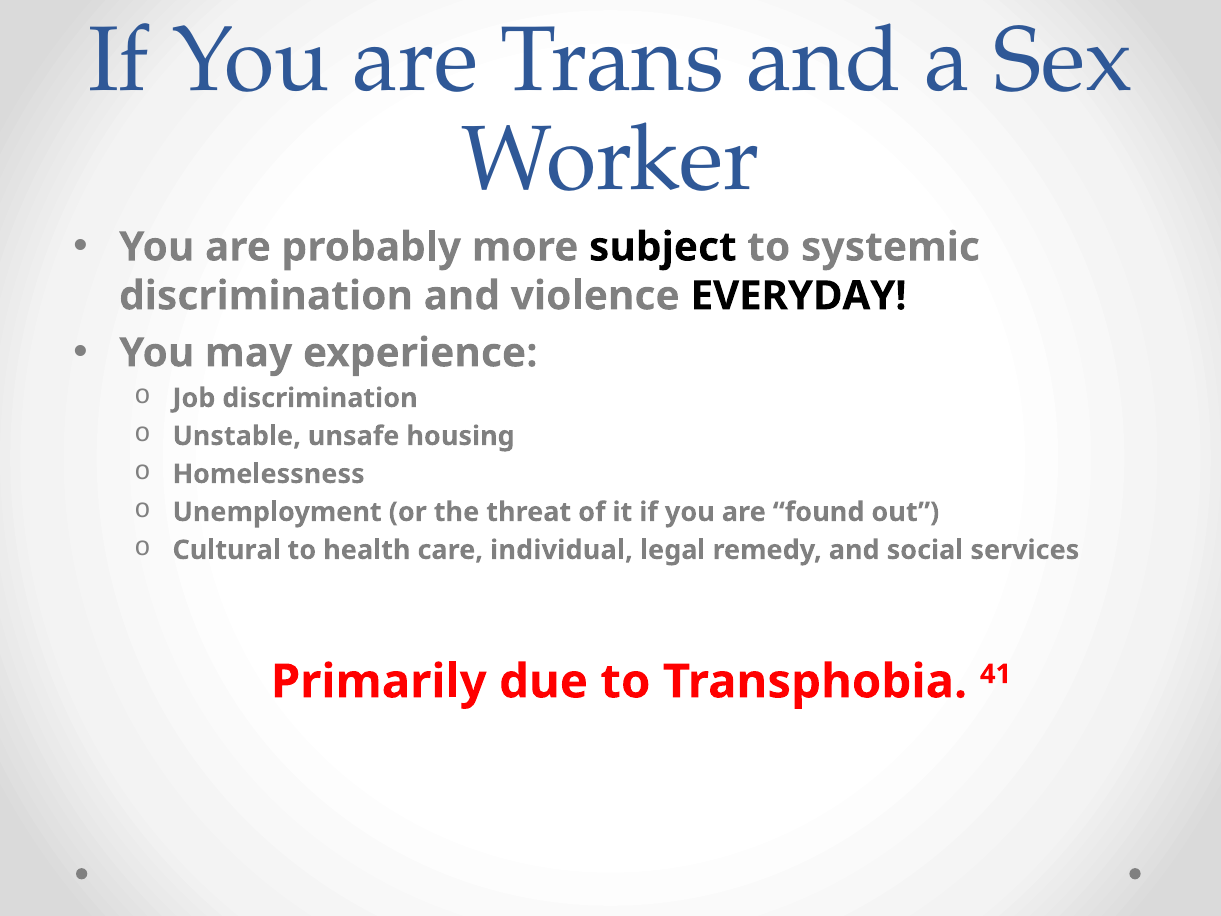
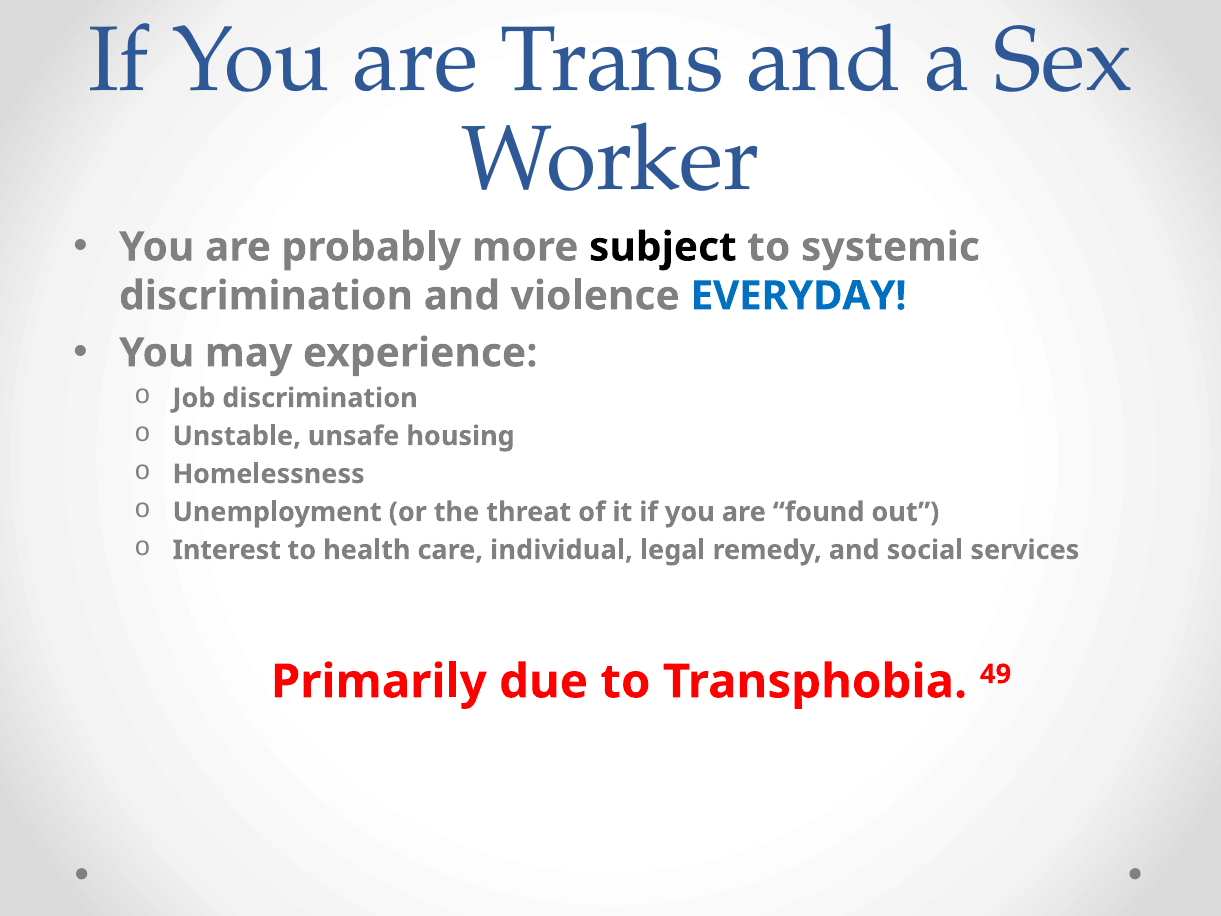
EVERYDAY colour: black -> blue
Cultural: Cultural -> Interest
41: 41 -> 49
